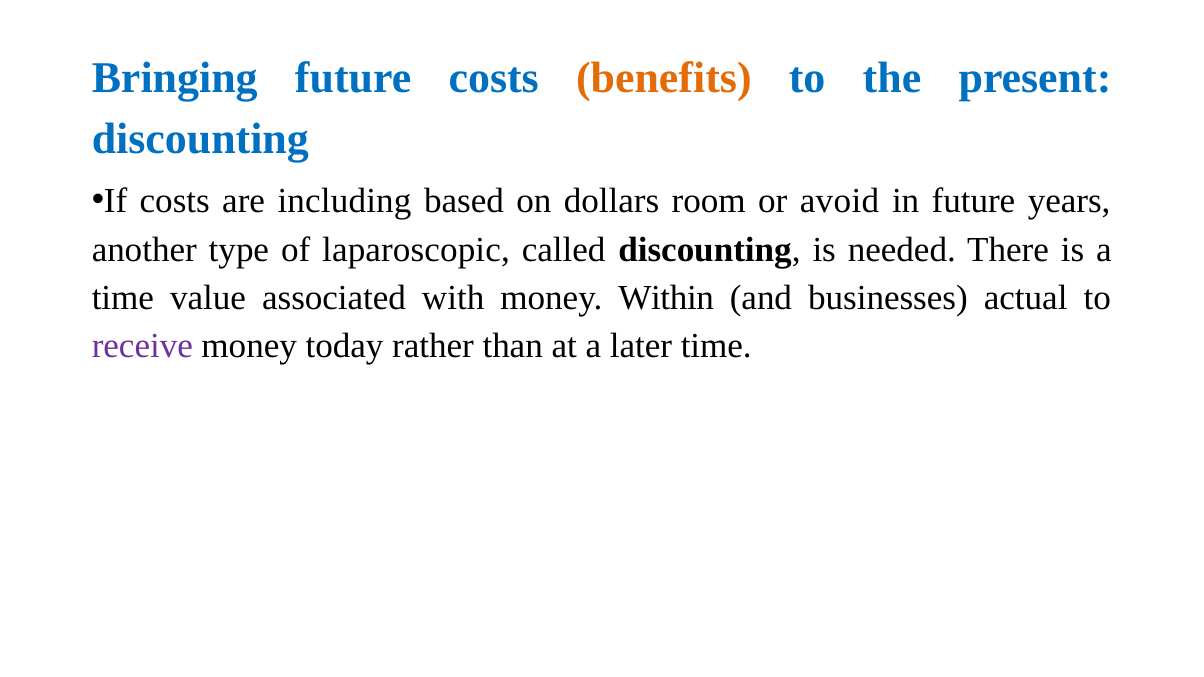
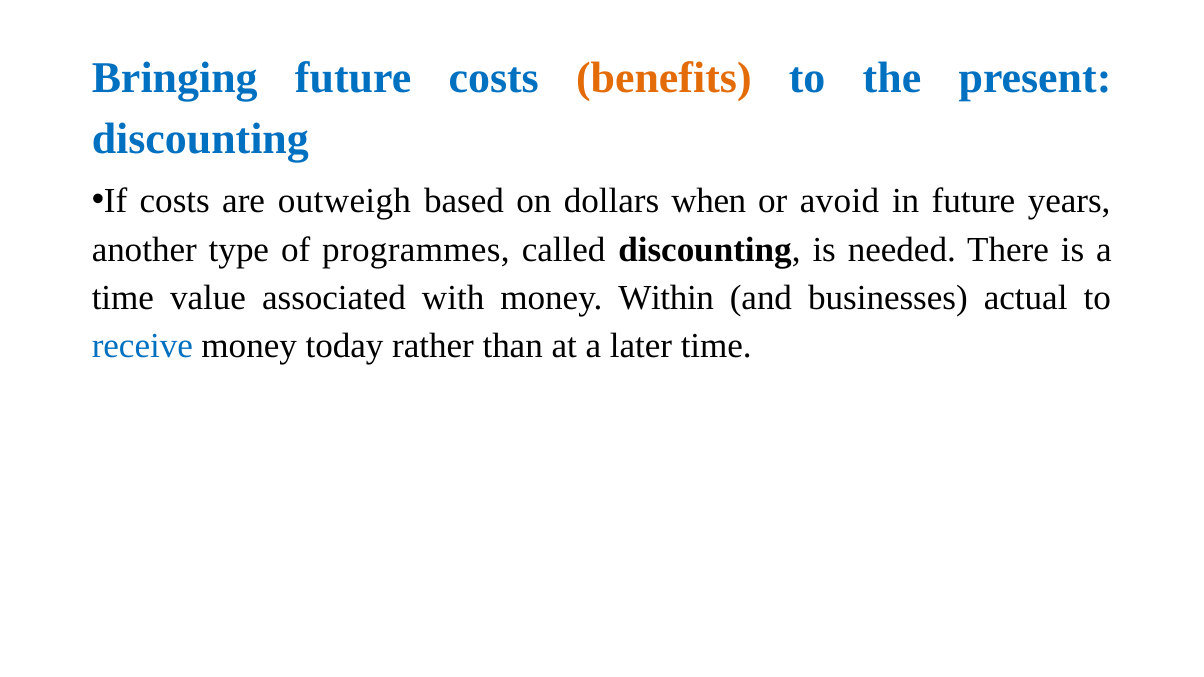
including: including -> outweigh
room: room -> when
laparoscopic: laparoscopic -> programmes
receive colour: purple -> blue
